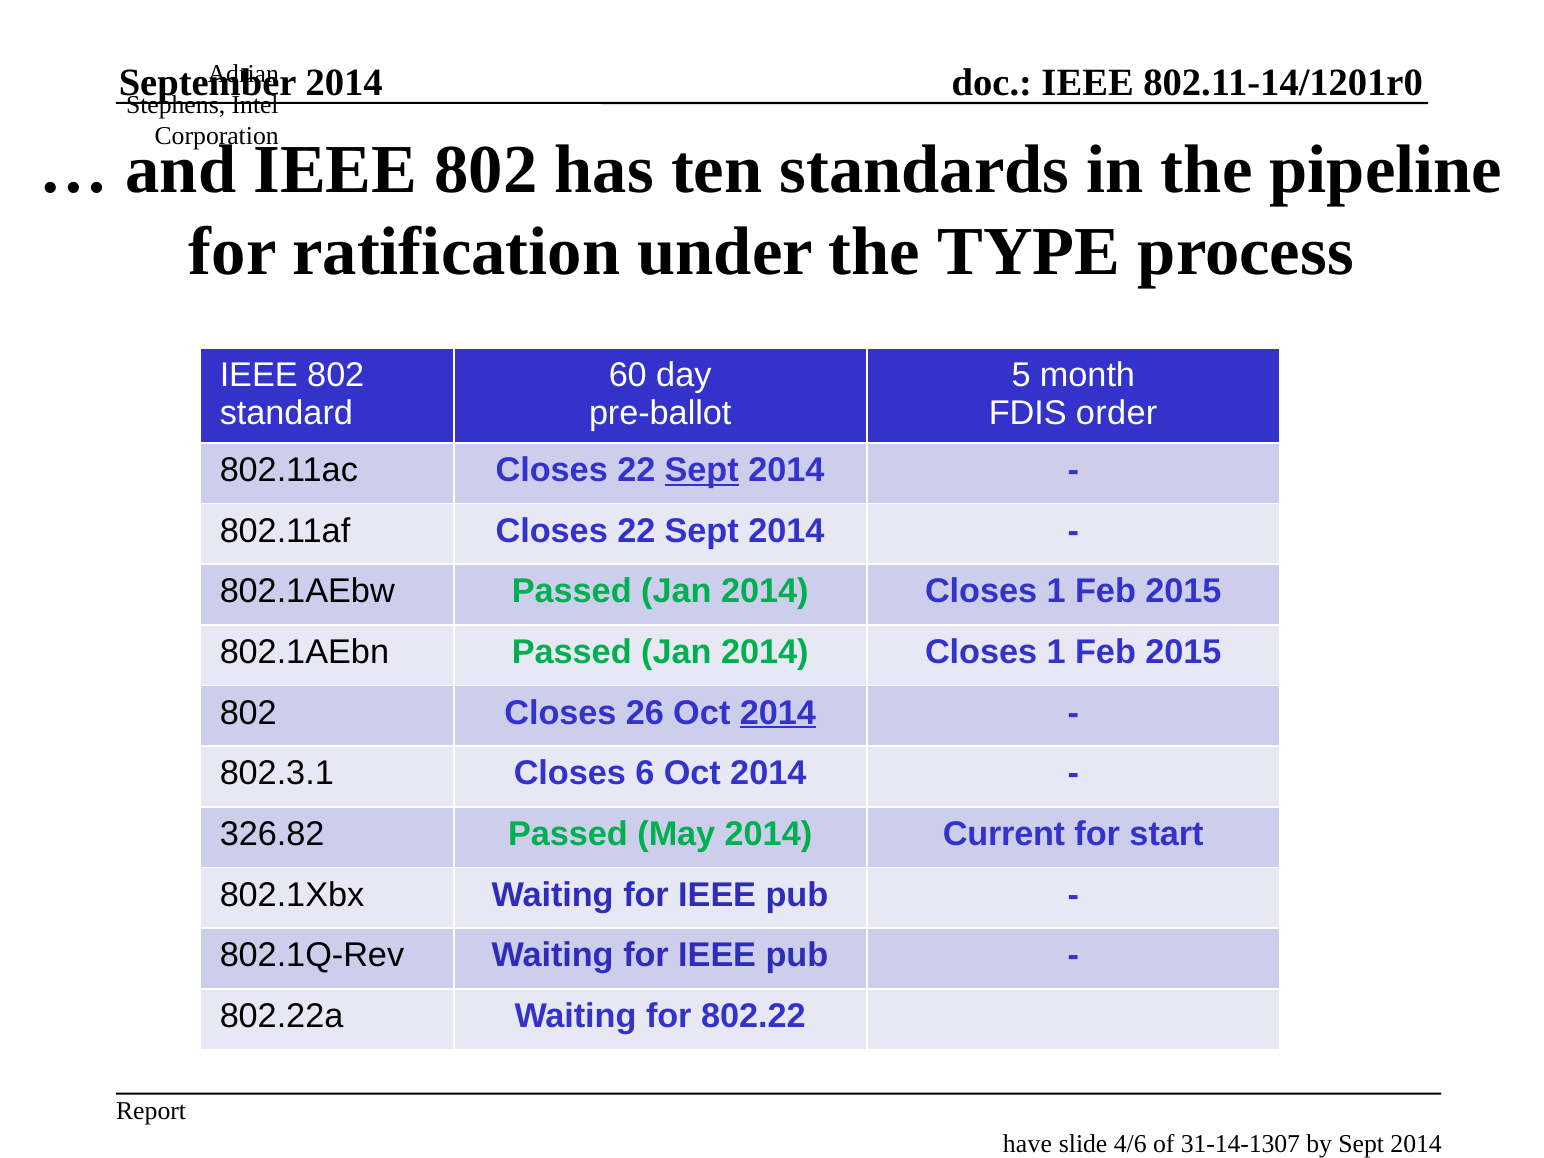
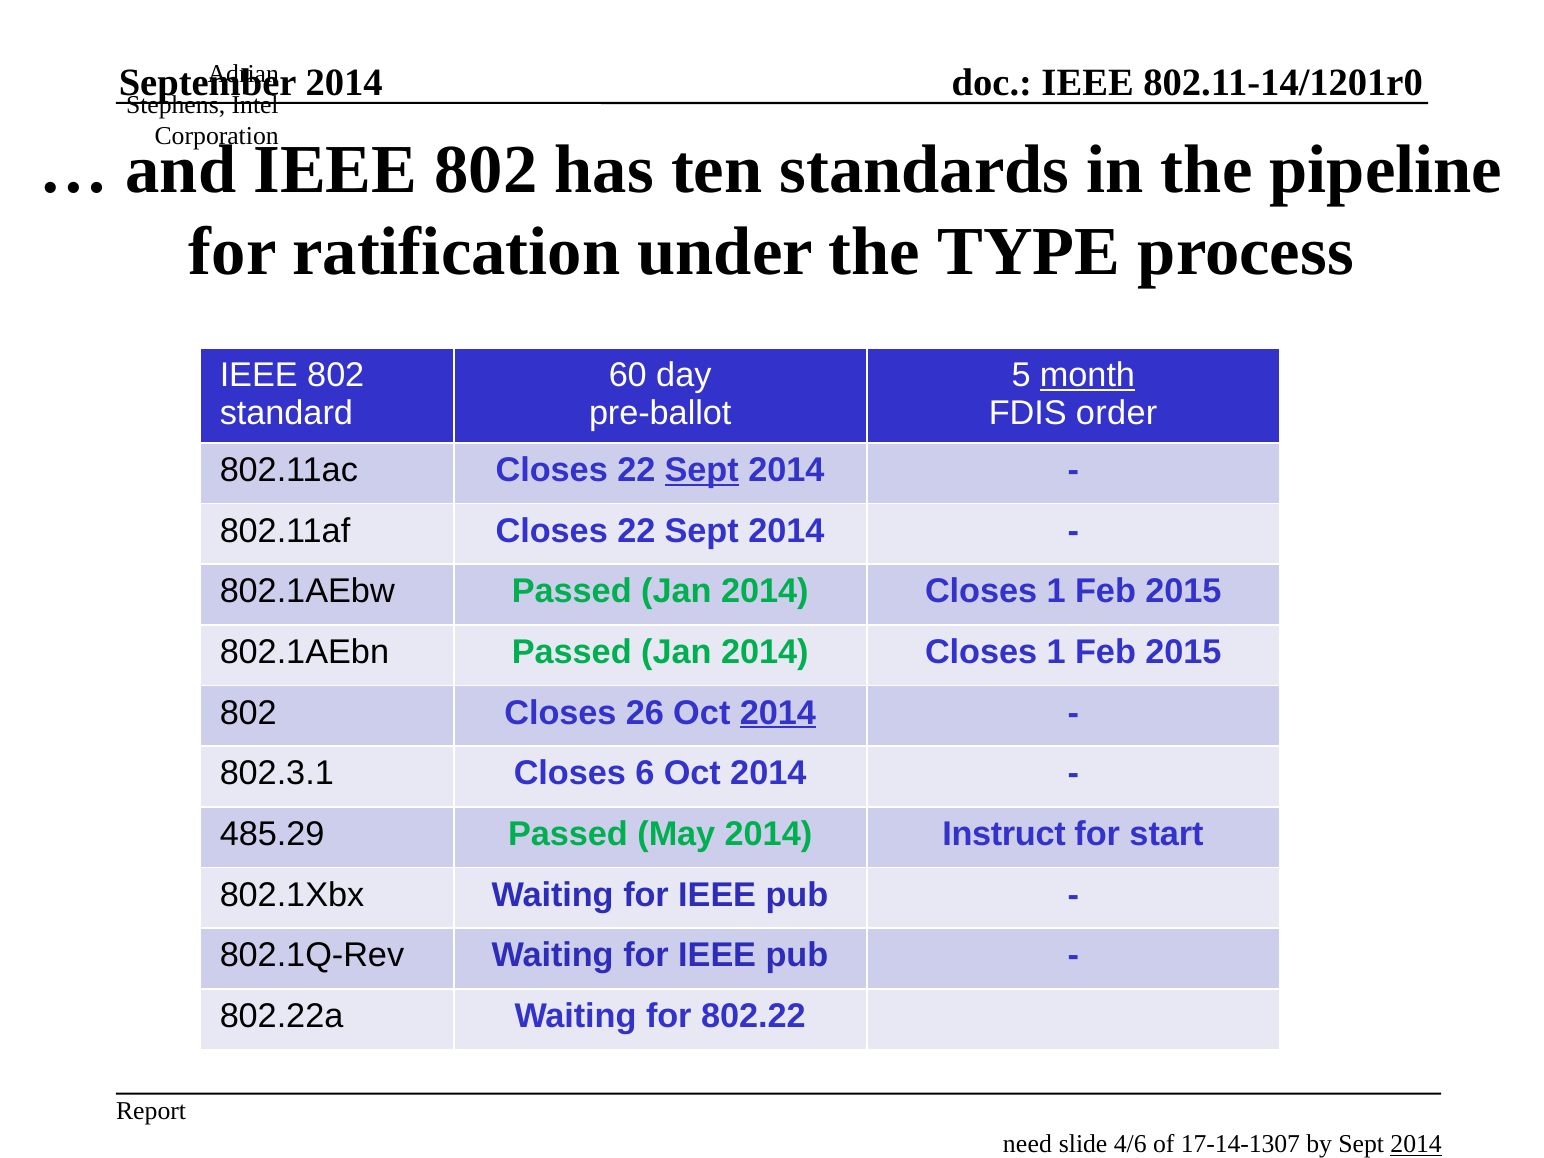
month underline: none -> present
326.82: 326.82 -> 485.29
Current: Current -> Instruct
have: have -> need
31-14-1307: 31-14-1307 -> 17-14-1307
2014 at (1416, 1144) underline: none -> present
